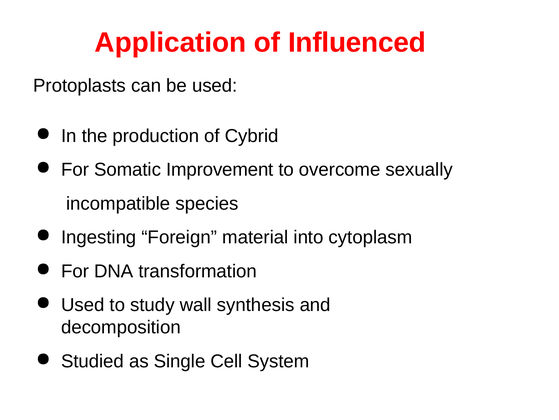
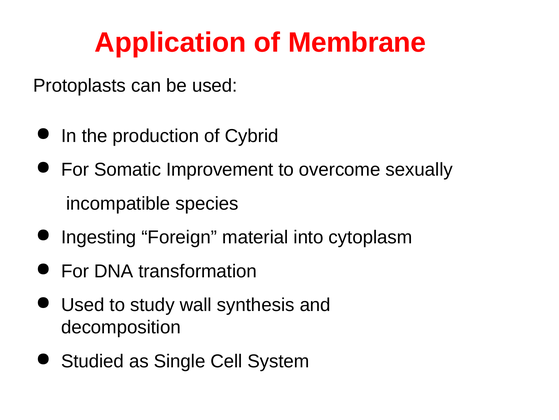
Influenced: Influenced -> Membrane
